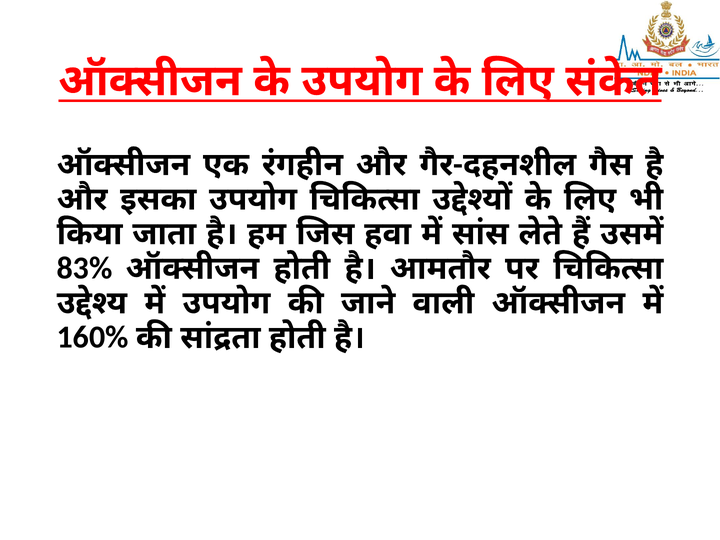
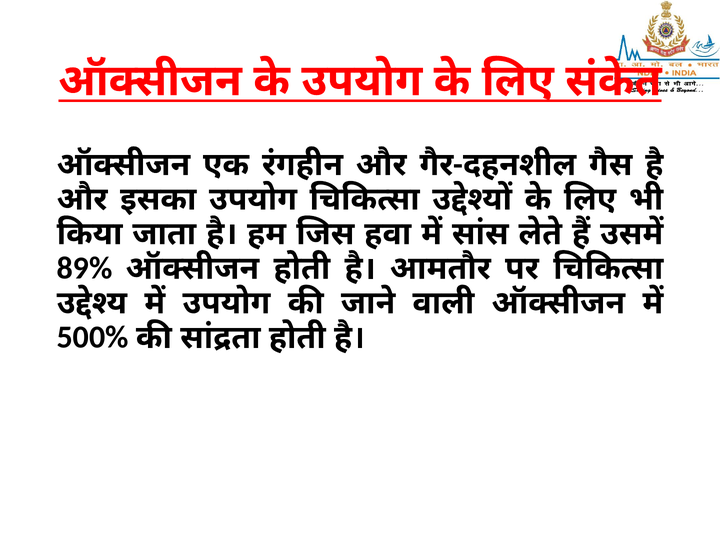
83%: 83% -> 89%
160%: 160% -> 500%
